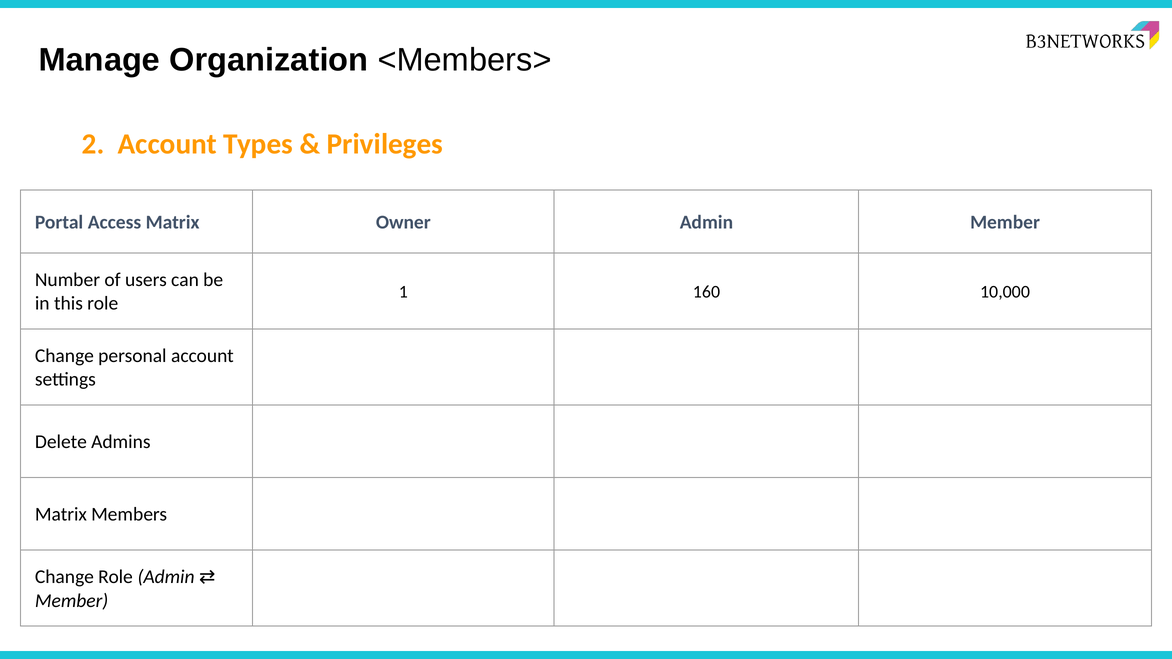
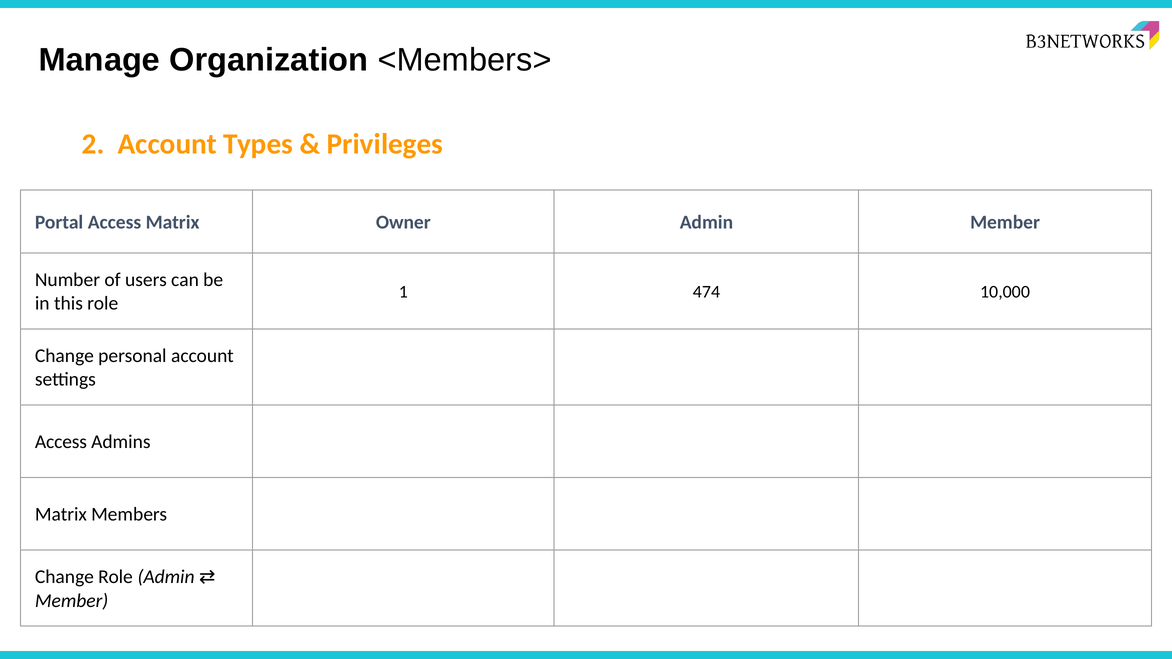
160: 160 -> 474
Delete at (61, 442): Delete -> Access
